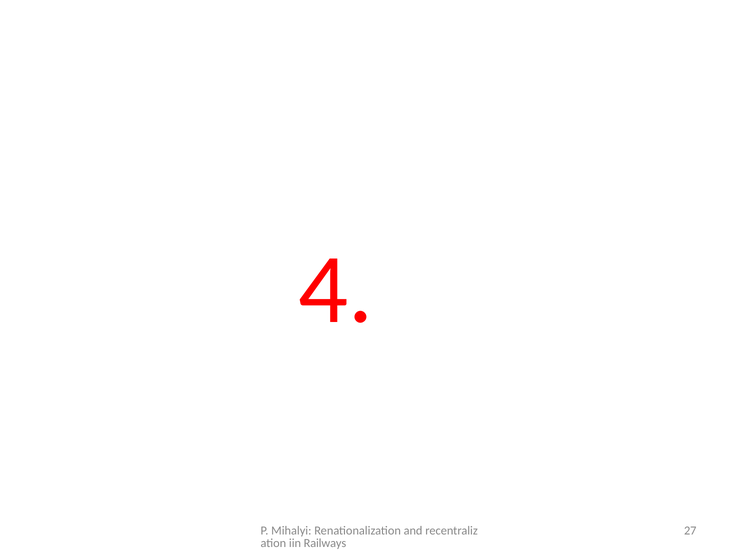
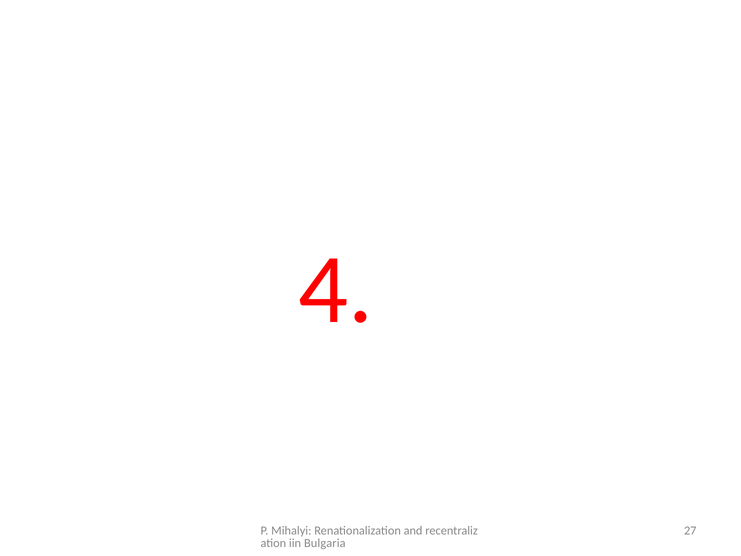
Railways: Railways -> Bulgaria
